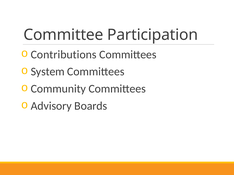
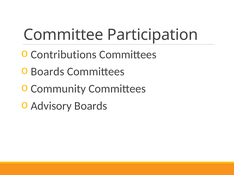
System at (48, 72): System -> Boards
